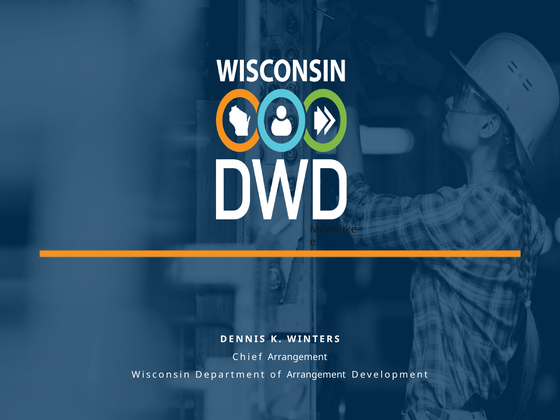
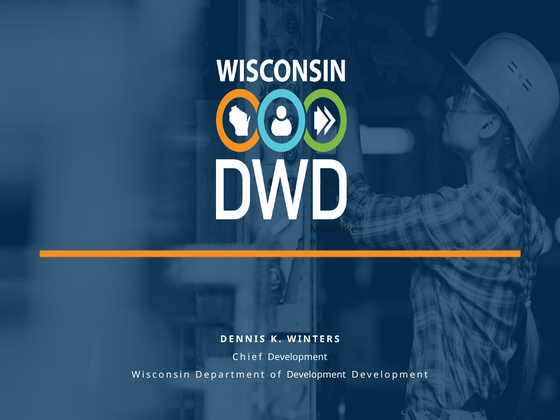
Chief Arrangement: Arrangement -> Development
of Arrangement: Arrangement -> Development
